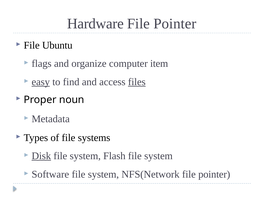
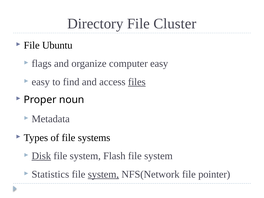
Hardware: Hardware -> Directory
Pointer at (175, 24): Pointer -> Cluster
computer item: item -> easy
easy at (41, 82) underline: present -> none
Software: Software -> Statistics
system at (103, 174) underline: none -> present
